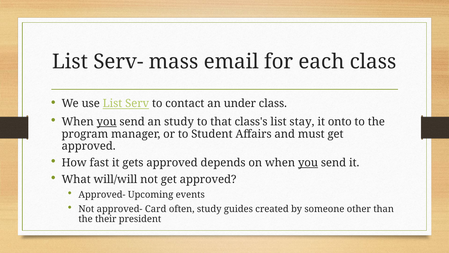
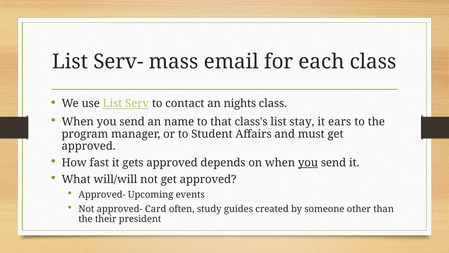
under: under -> nights
you at (107, 122) underline: present -> none
an study: study -> name
onto: onto -> ears
